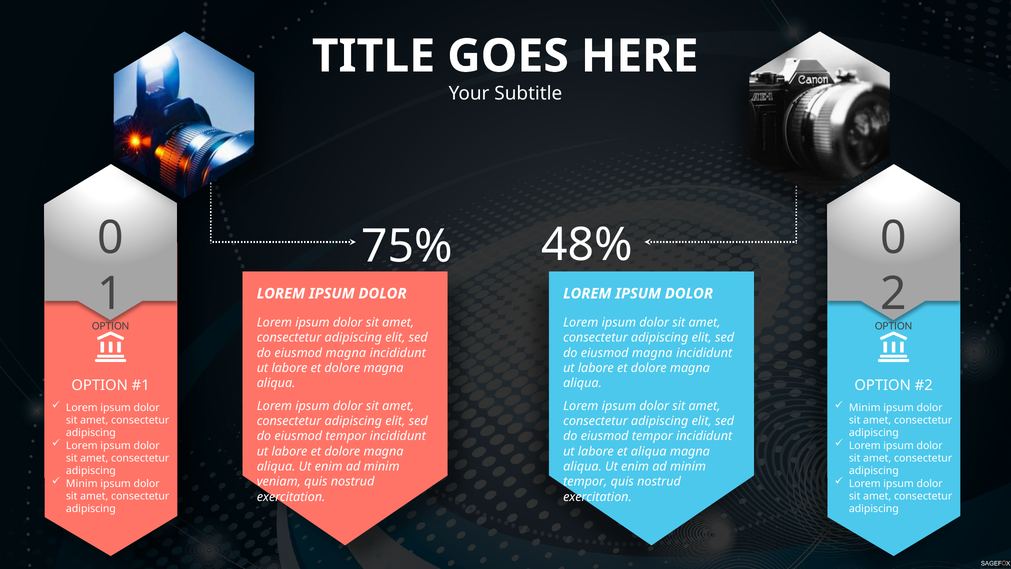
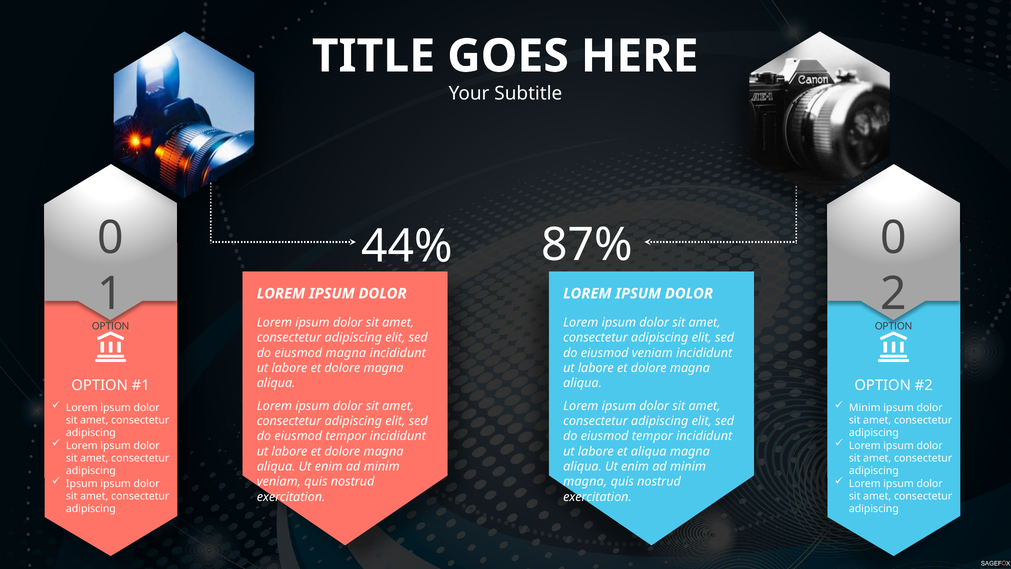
48%: 48% -> 87%
75%: 75% -> 44%
magna at (652, 353): magna -> veniam
Minim at (82, 483): Minim -> Ipsum
tempor at (585, 482): tempor -> magna
